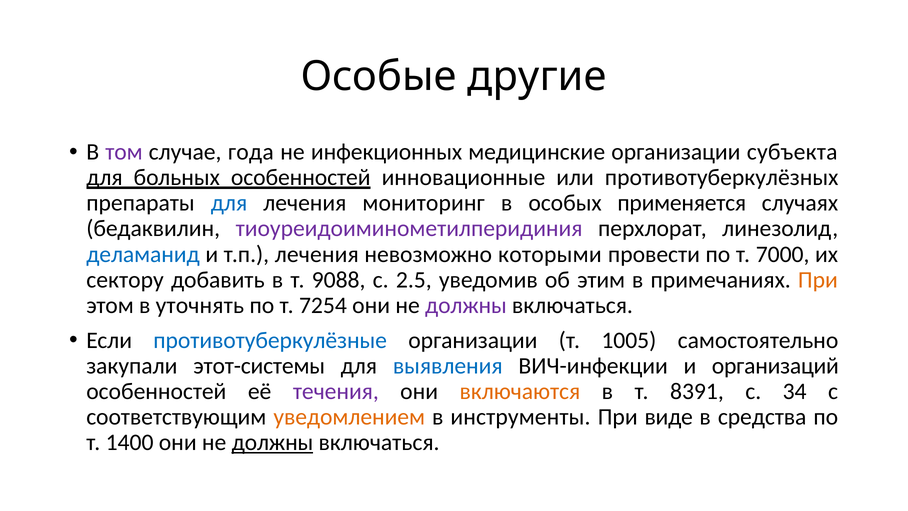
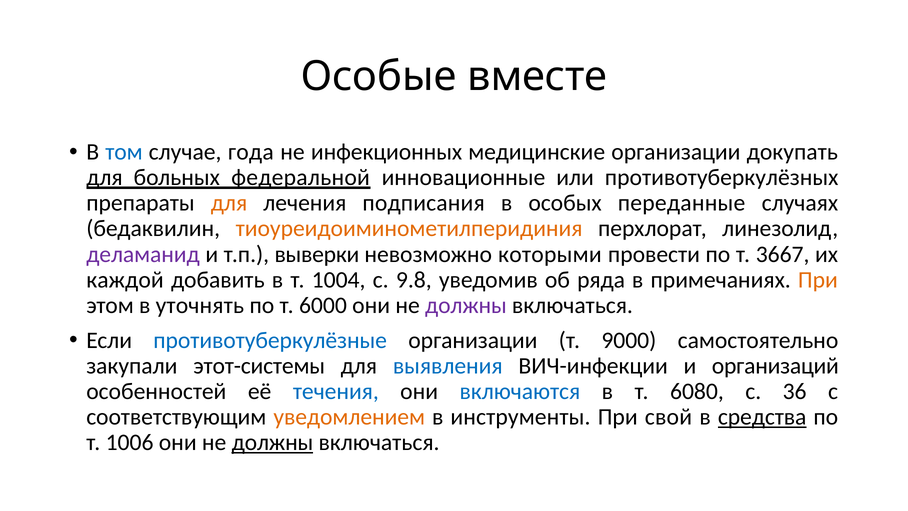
другие: другие -> вместе
том colour: purple -> blue
субъекта: субъекта -> докупать
больных особенностей: особенностей -> федеральной
для at (229, 203) colour: blue -> orange
мониторинг: мониторинг -> подписания
применяется: применяется -> переданные
тиоуреидоиминометилперидиния colour: purple -> orange
деламанид colour: blue -> purple
т.п лечения: лечения -> выверки
7000: 7000 -> 3667
сектору: сектору -> каждой
9088: 9088 -> 1004
2.5: 2.5 -> 9.8
этим: этим -> ряда
7254: 7254 -> 6000
1005: 1005 -> 9000
течения colour: purple -> blue
включаются colour: orange -> blue
8391: 8391 -> 6080
34: 34 -> 36
виде: виде -> свой
средства underline: none -> present
1400: 1400 -> 1006
